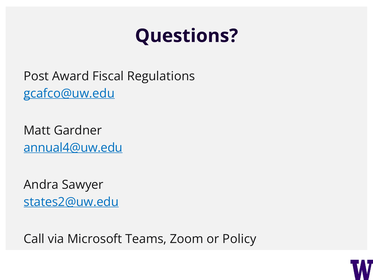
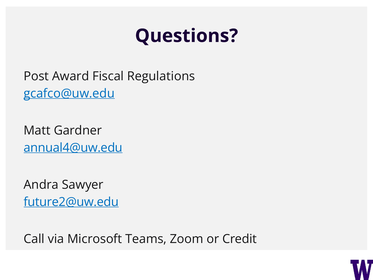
states2@uw.edu: states2@uw.edu -> future2@uw.edu
Policy: Policy -> Credit
